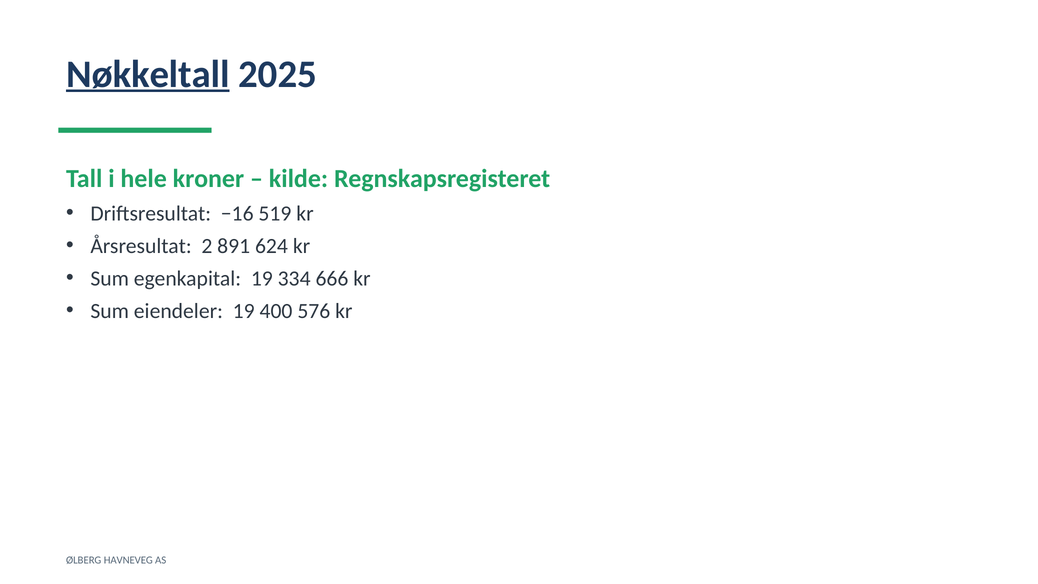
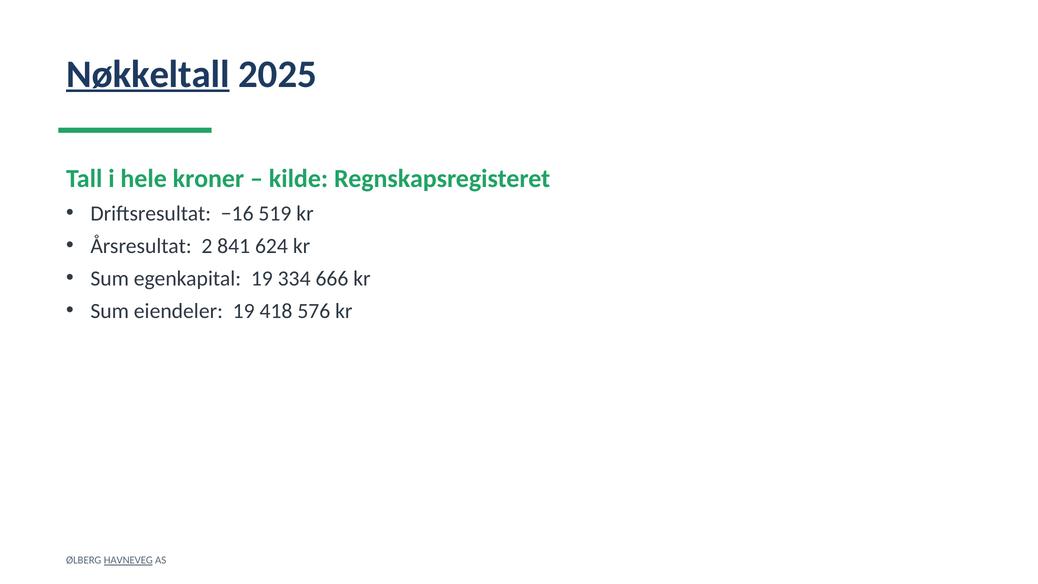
891: 891 -> 841
400: 400 -> 418
HAVNEVEG underline: none -> present
